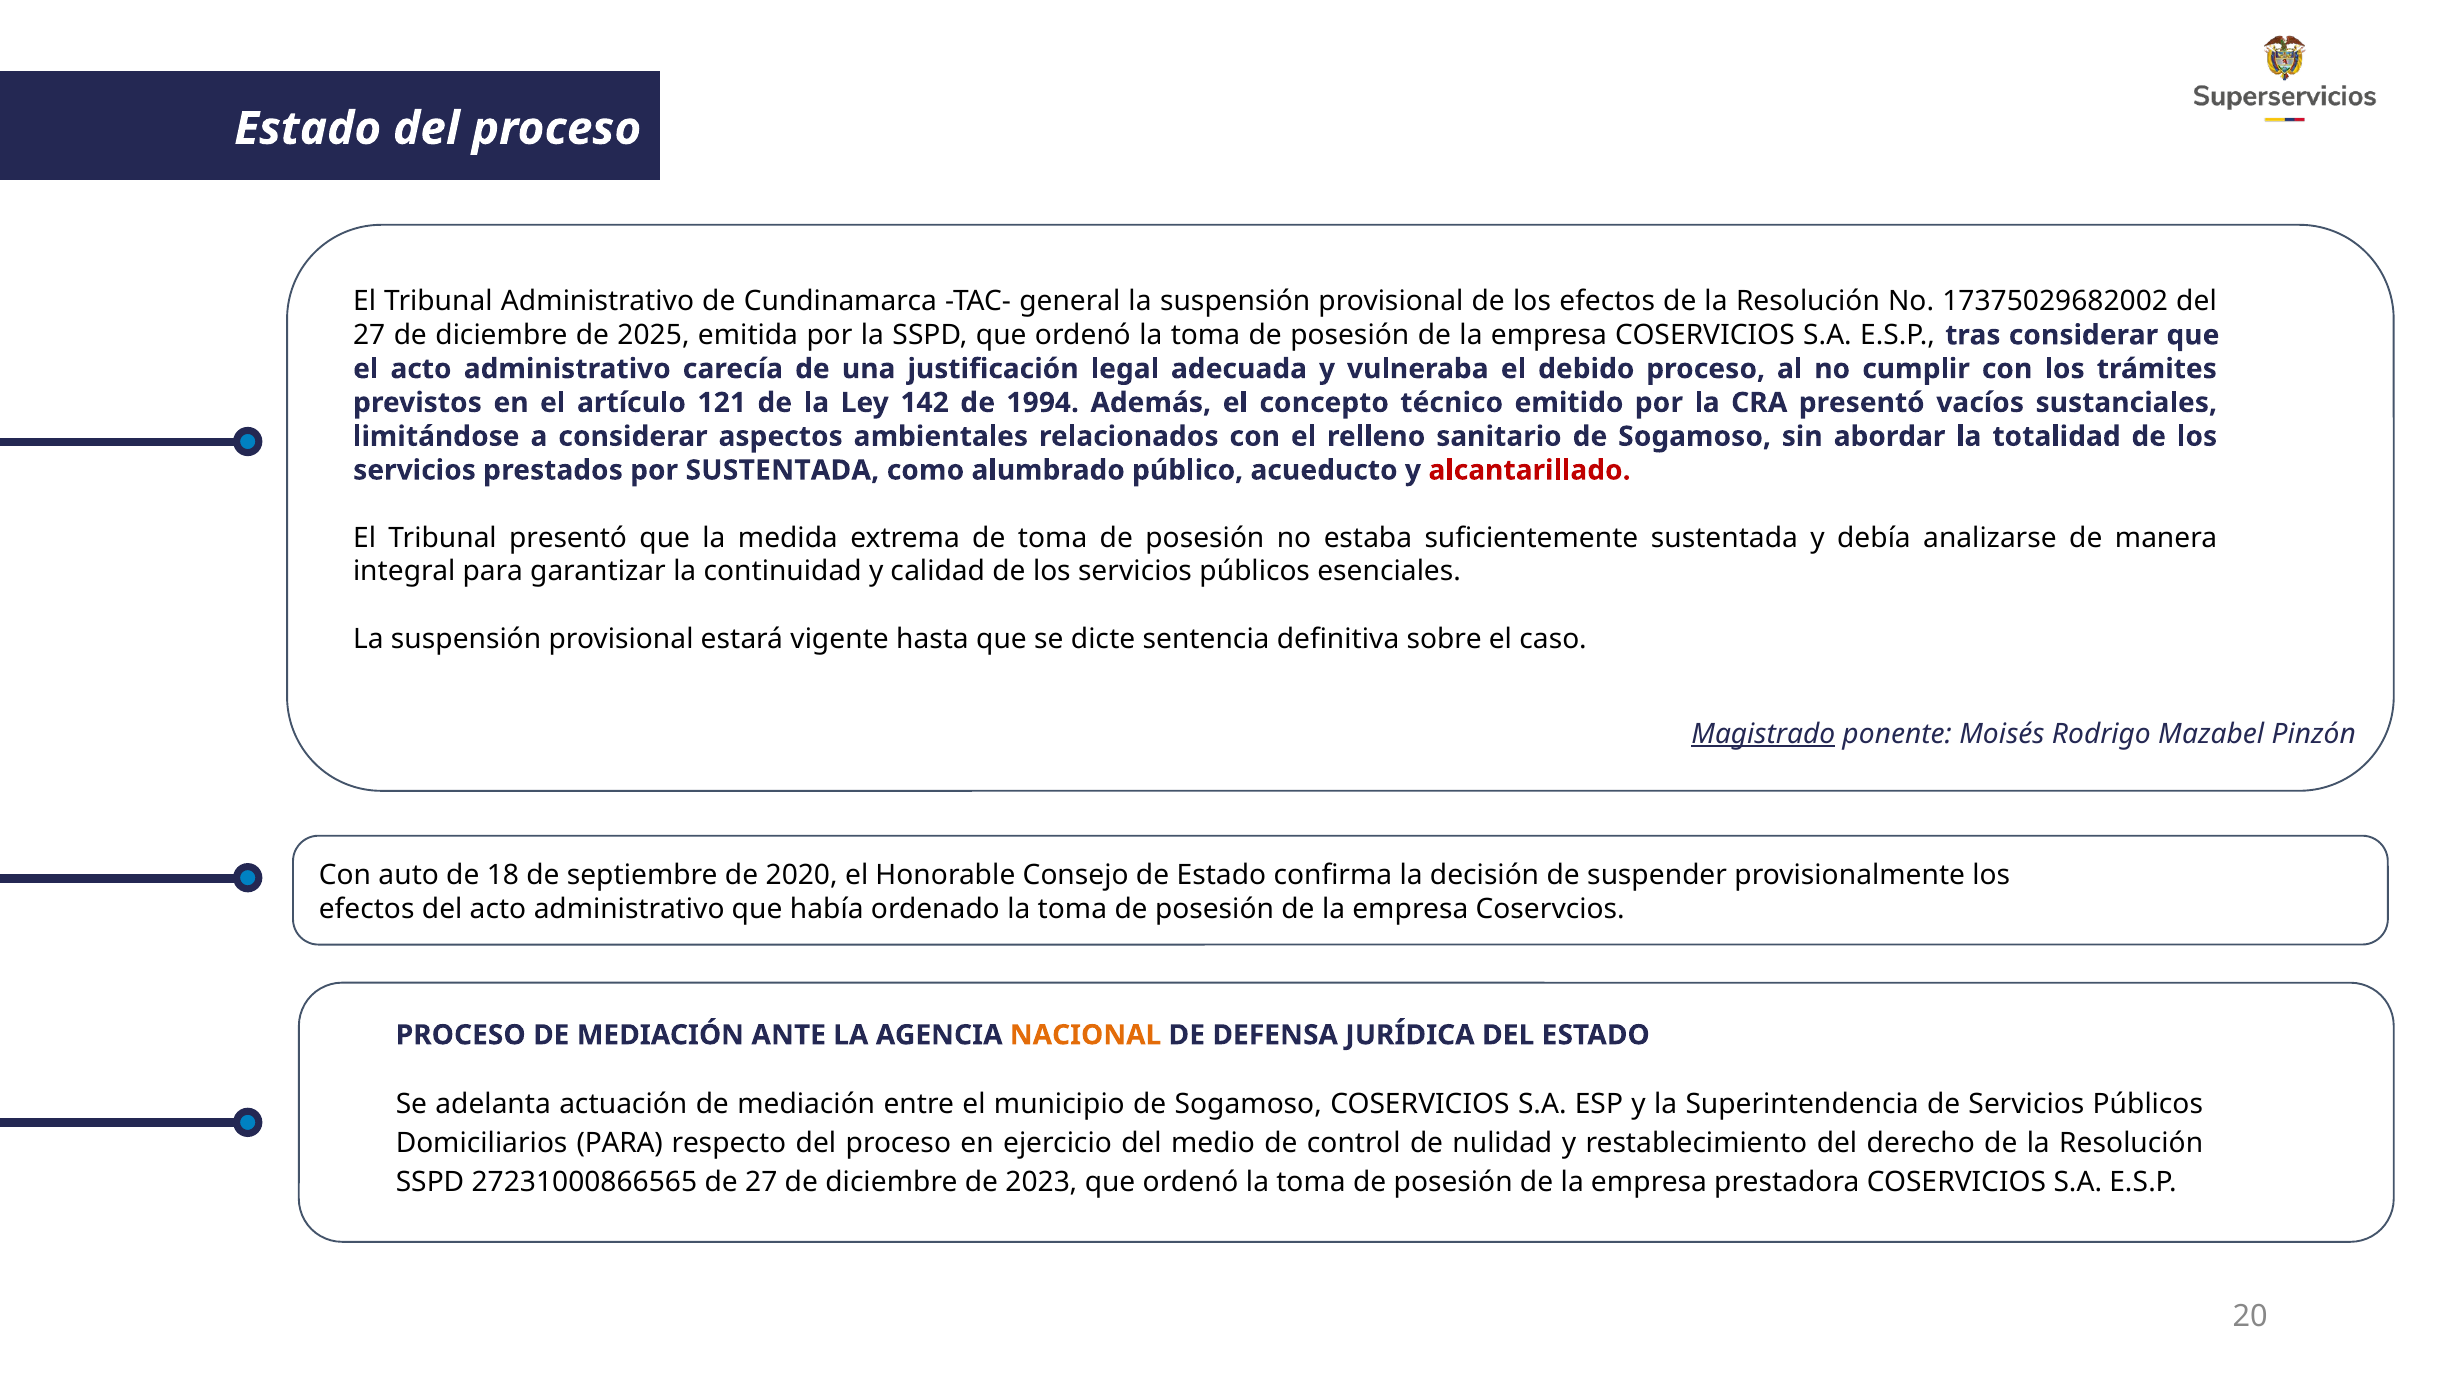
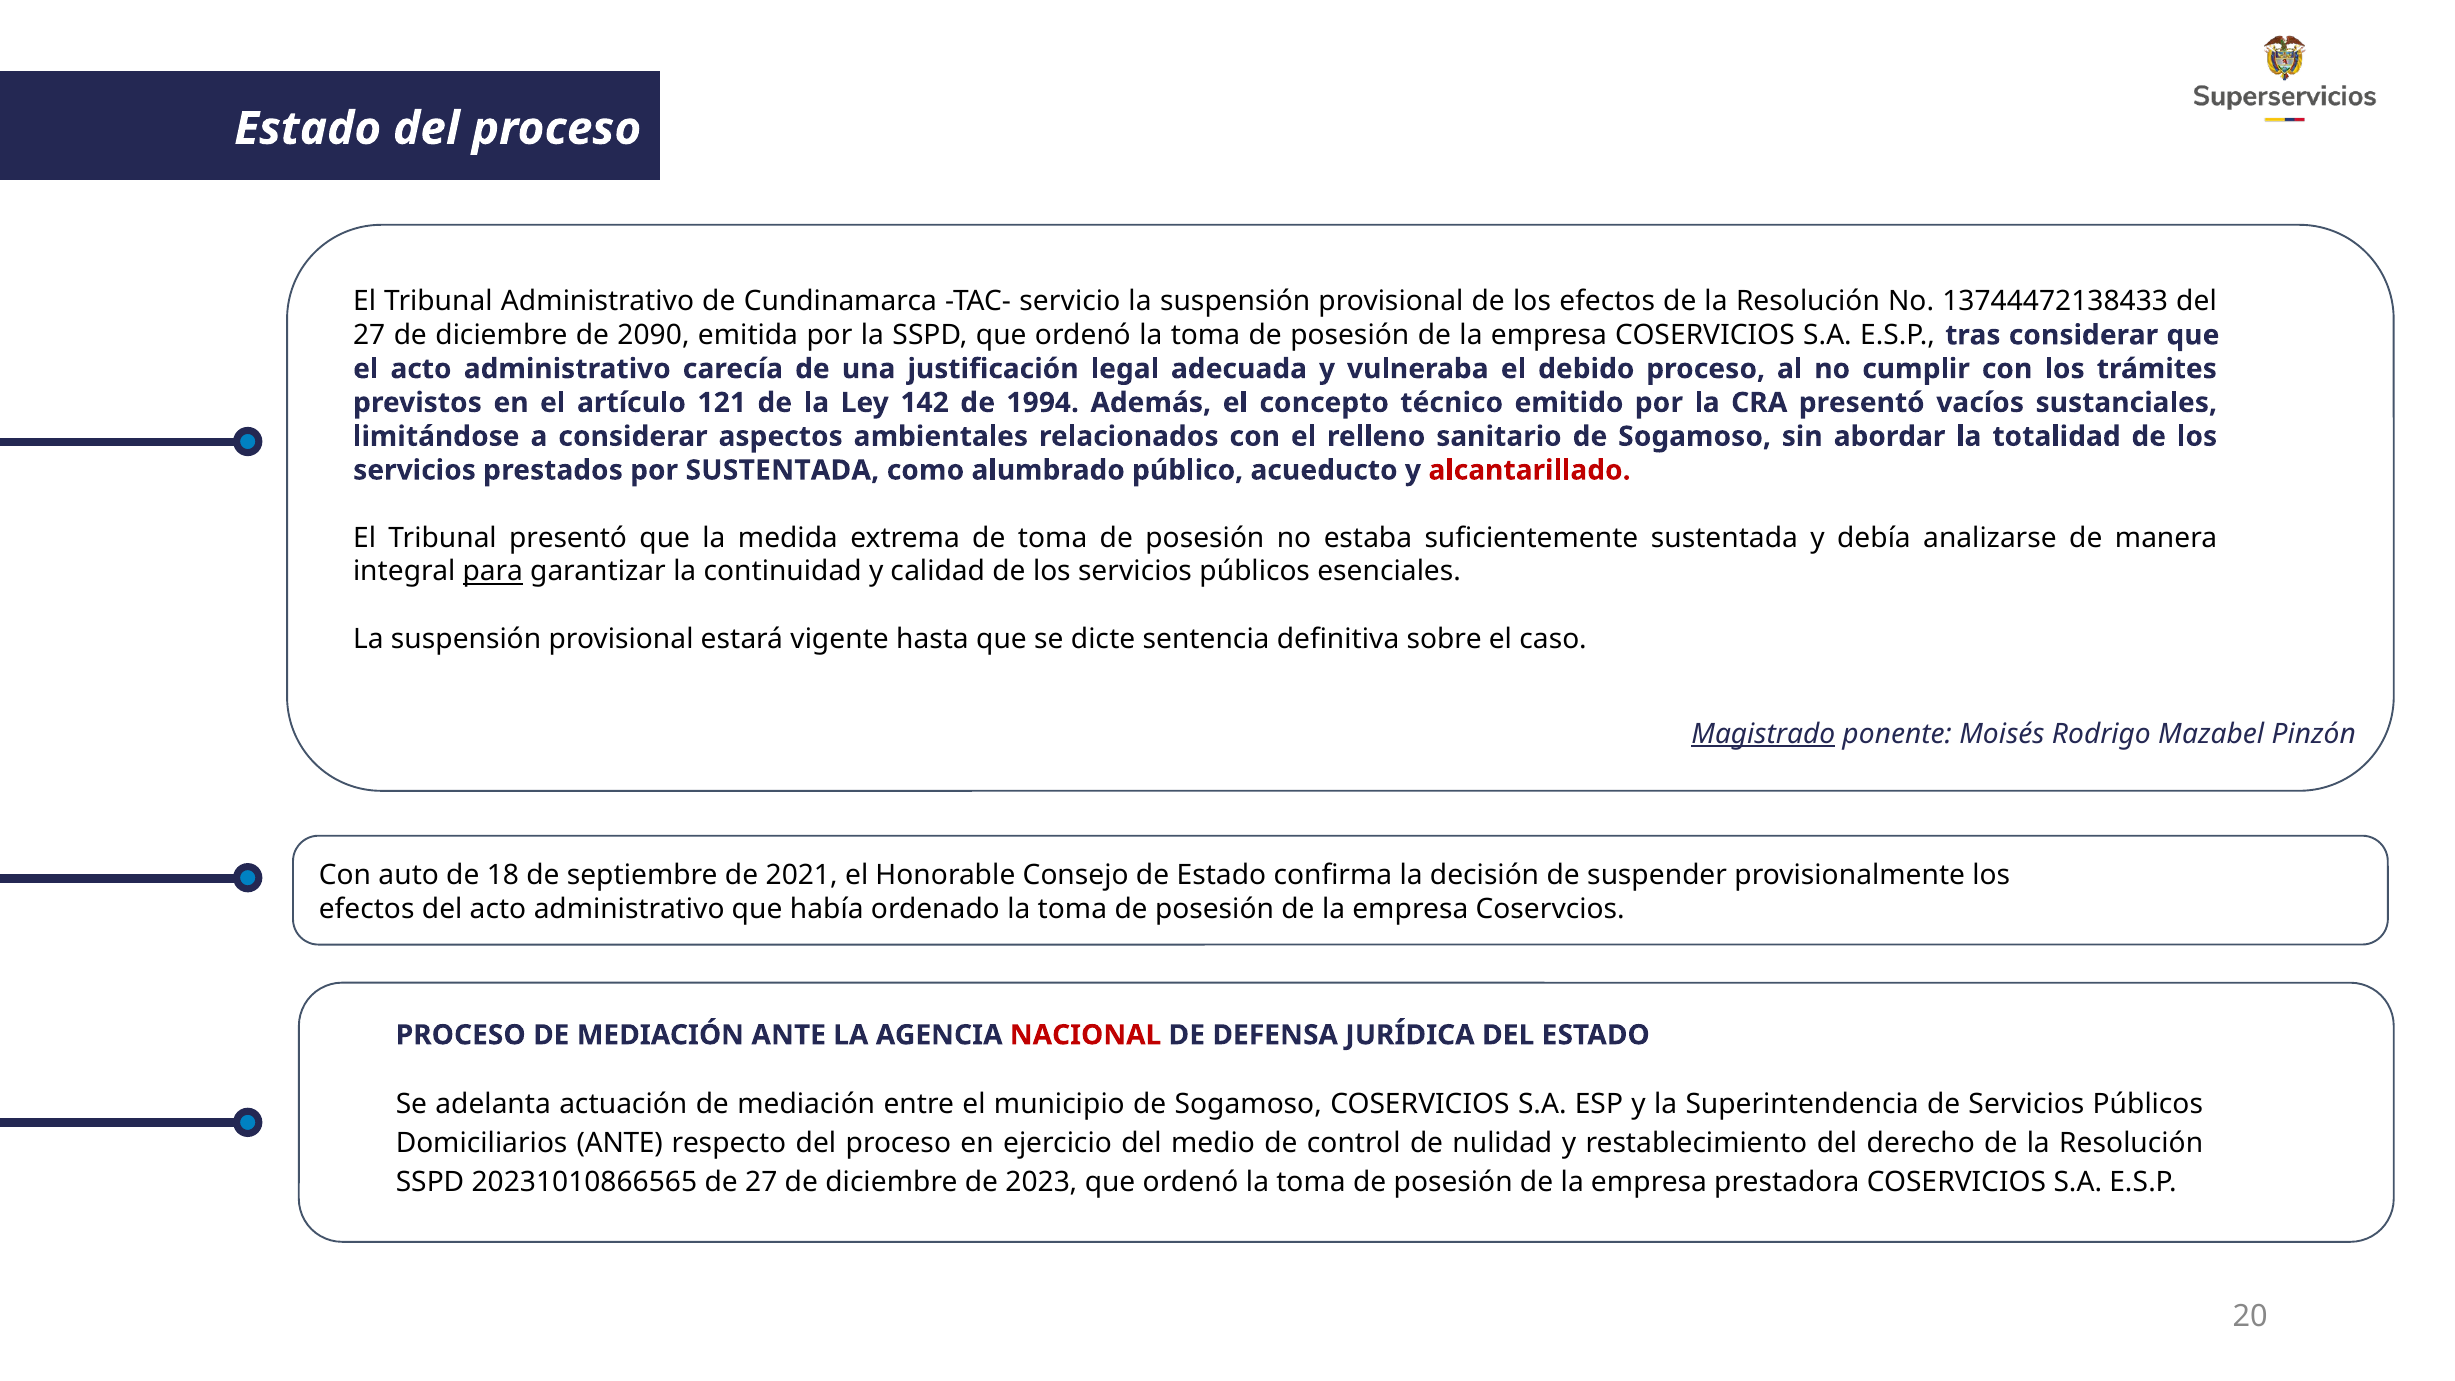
general: general -> servicio
17375029682002: 17375029682002 -> 13744472138433
2025: 2025 -> 2090
para at (493, 572) underline: none -> present
2020: 2020 -> 2021
NACIONAL colour: orange -> red
Domiciliarios PARA: PARA -> ANTE
27231000866565: 27231000866565 -> 20231010866565
